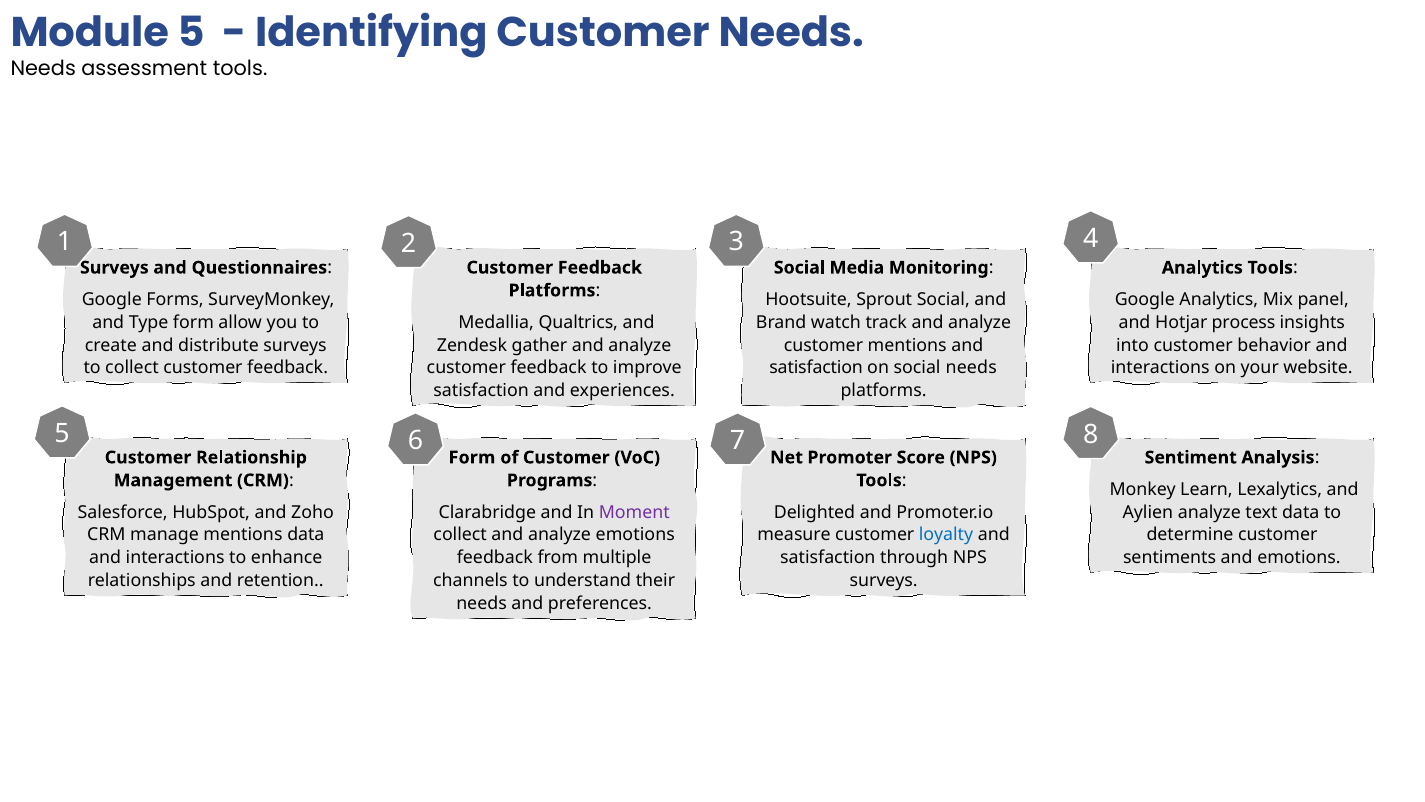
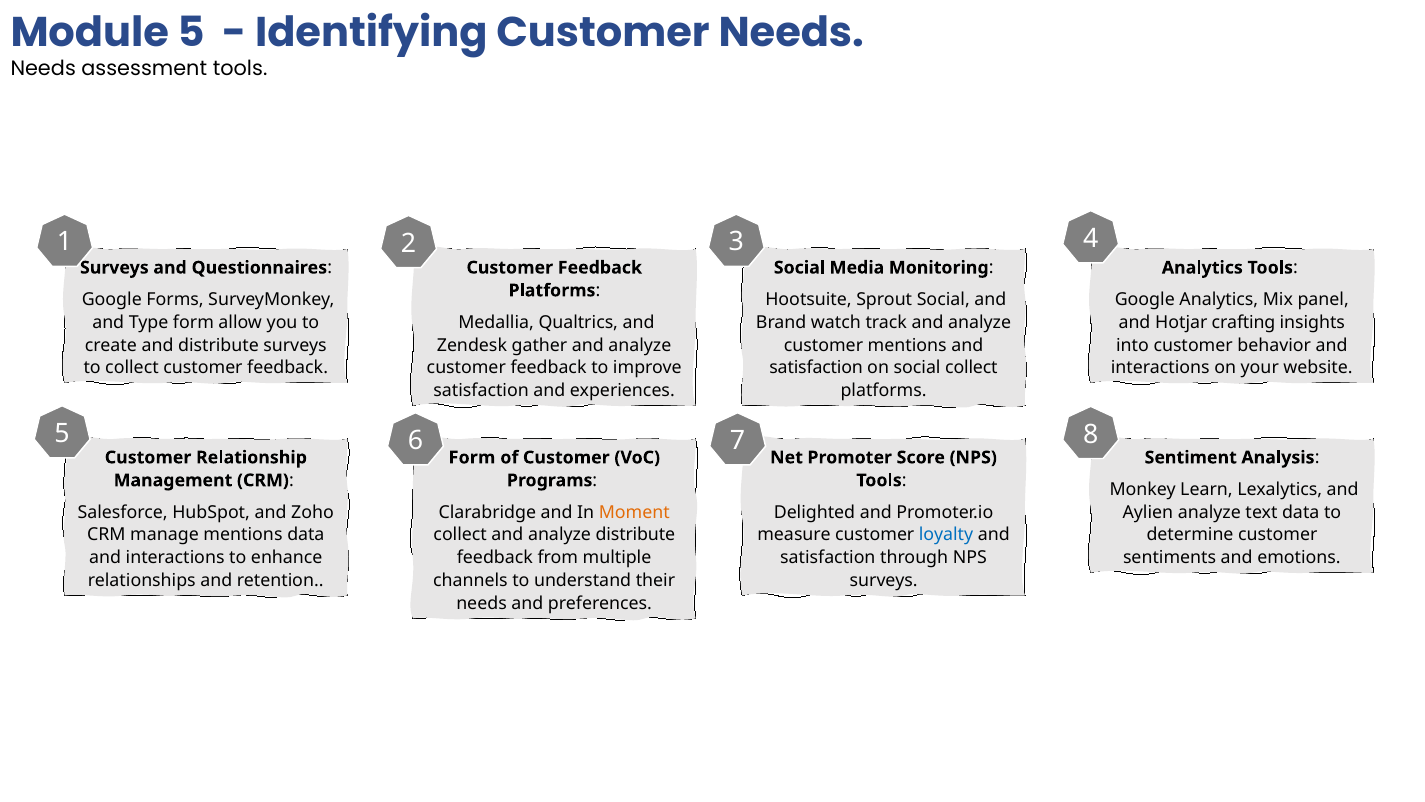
process: process -> crafting
social needs: needs -> collect
Moment colour: purple -> orange
analyze emotions: emotions -> distribute
